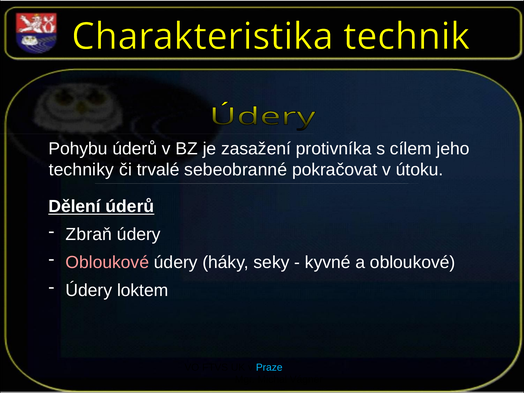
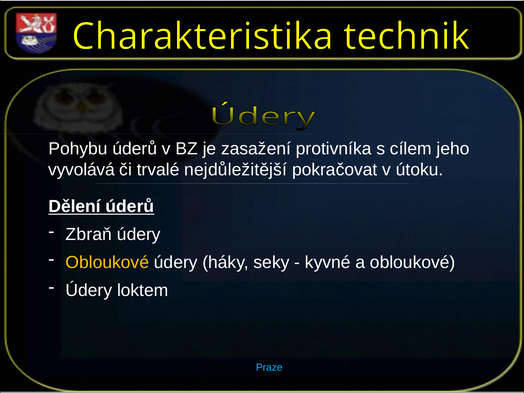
techniky: techniky -> vyvolává
sebeobranné: sebeobranné -> nejdůležitější
Obloukové at (107, 262) colour: pink -> yellow
